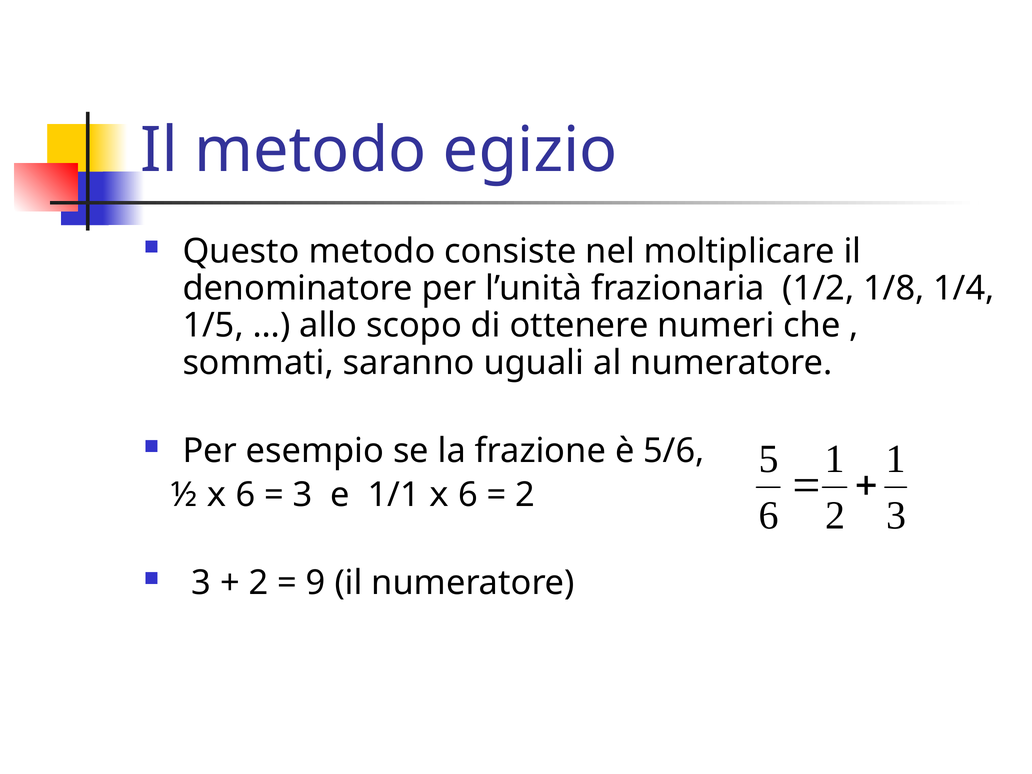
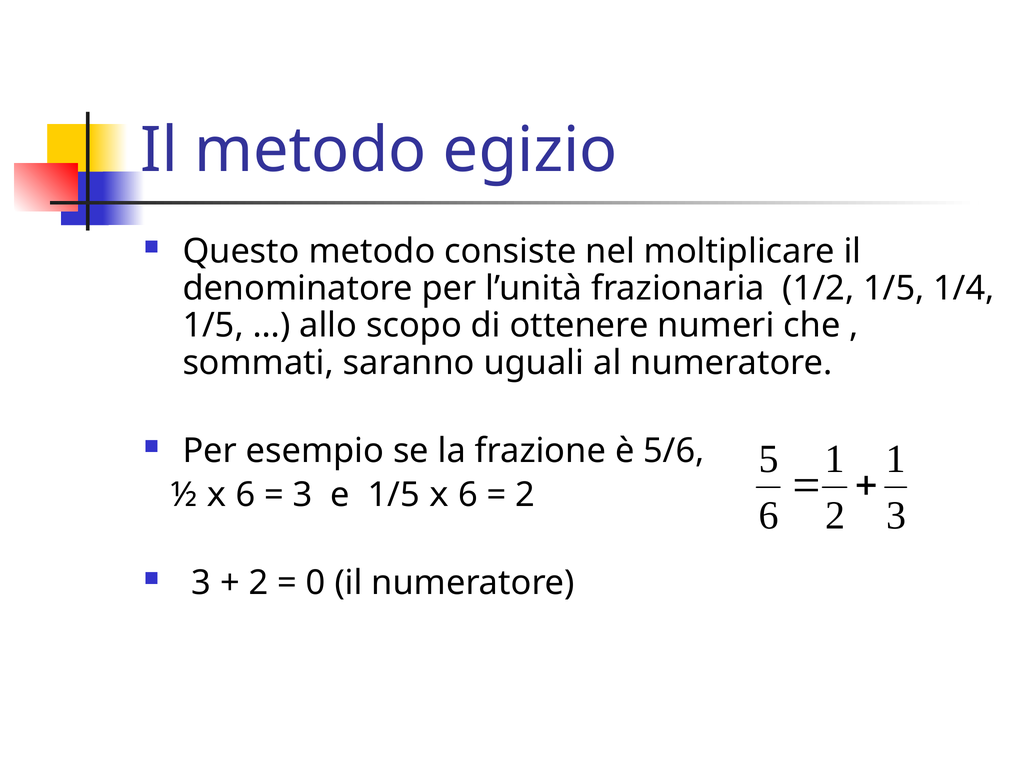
1/2 1/8: 1/8 -> 1/5
e 1/1: 1/1 -> 1/5
9: 9 -> 0
